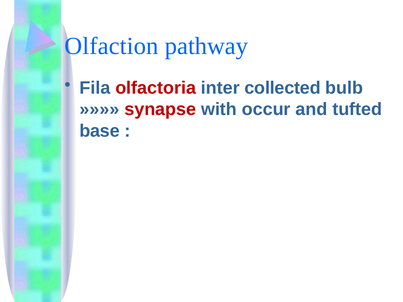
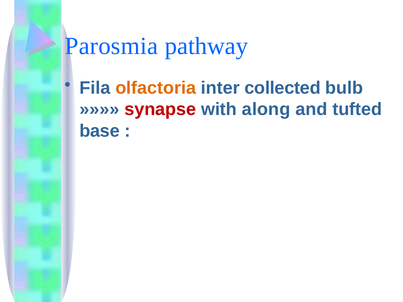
Olfaction: Olfaction -> Parosmia
olfactoria colour: red -> orange
occur: occur -> along
